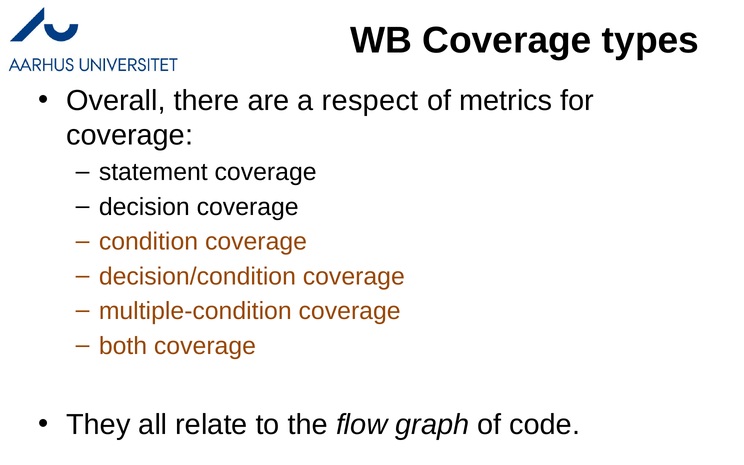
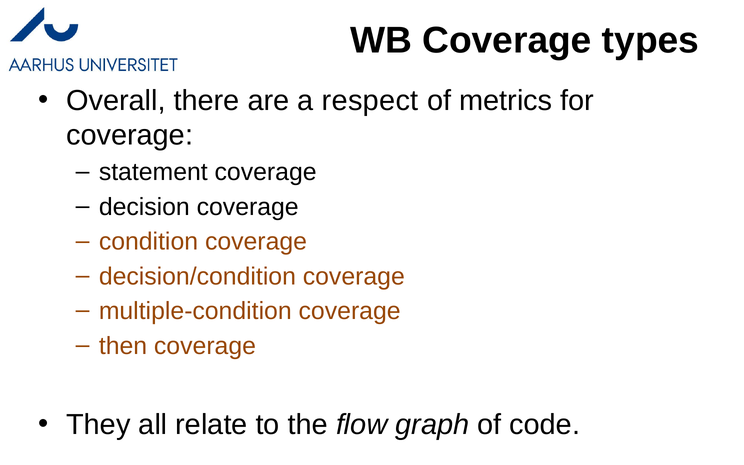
both: both -> then
